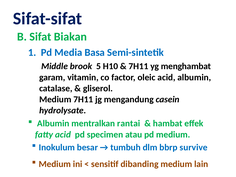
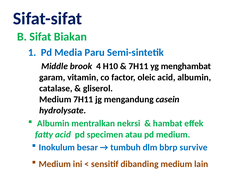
Basa: Basa -> Paru
5: 5 -> 4
rantai: rantai -> nekrsi
